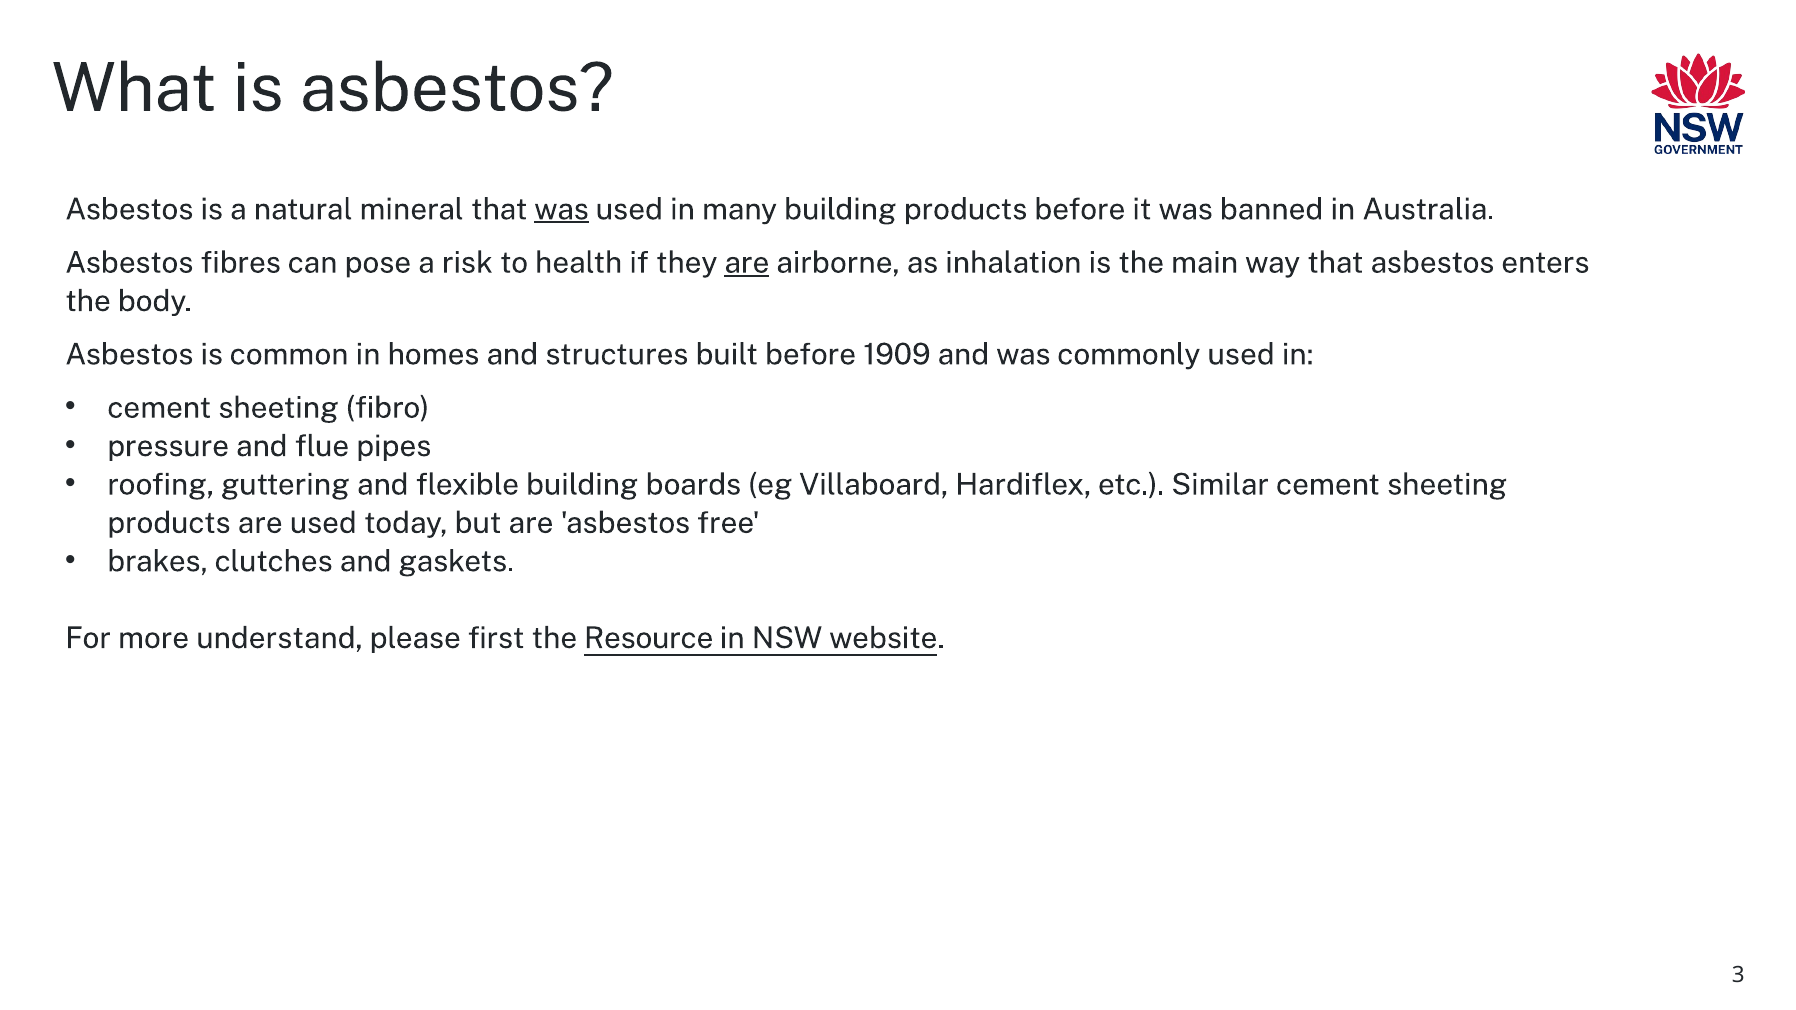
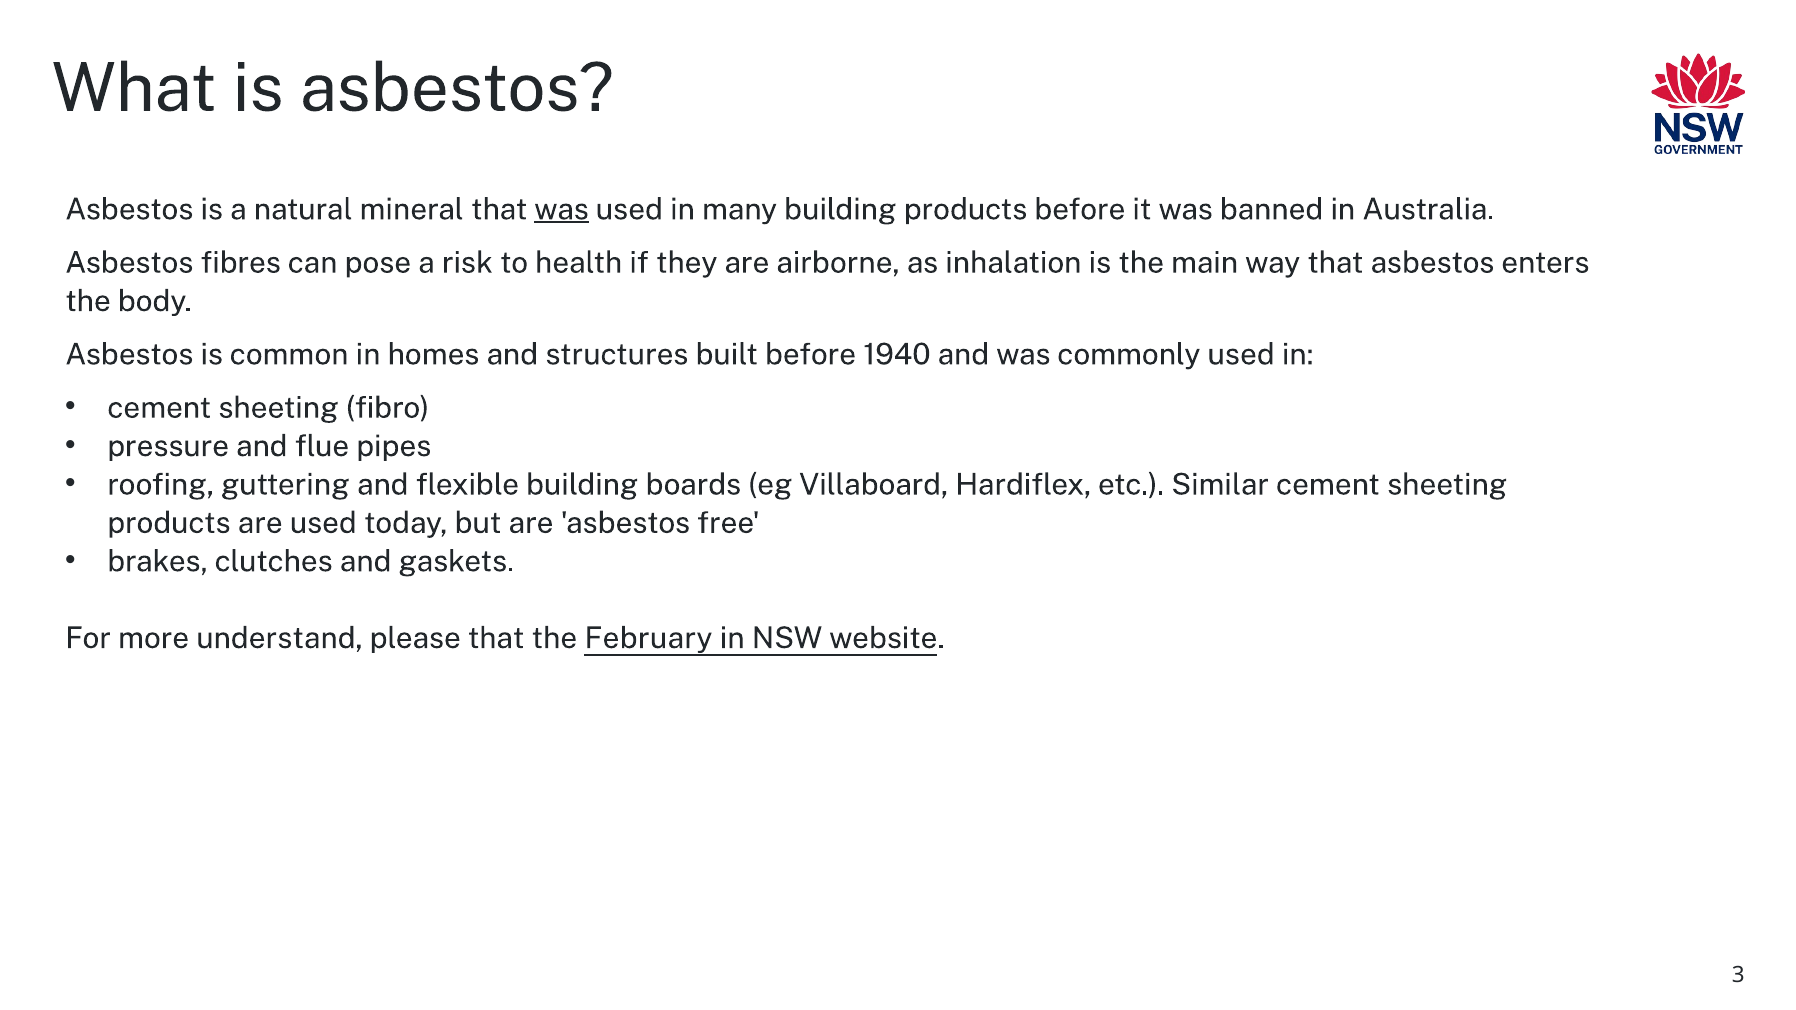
are at (747, 263) underline: present -> none
1909: 1909 -> 1940
please first: first -> that
Resource: Resource -> February
